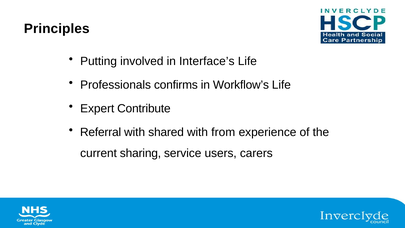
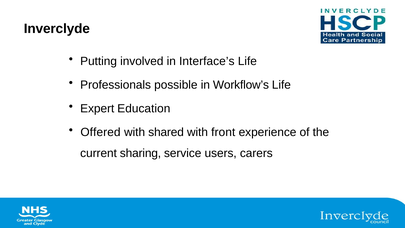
Principles: Principles -> Inverclyde
confirms: confirms -> possible
Contribute: Contribute -> Education
Referral: Referral -> Offered
from: from -> front
